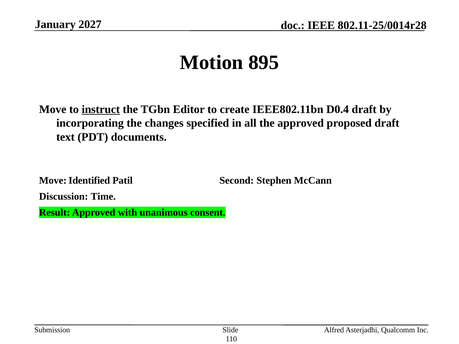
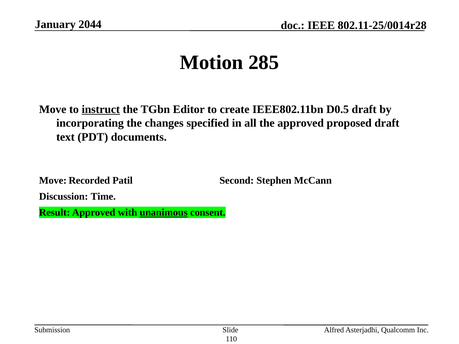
2027: 2027 -> 2044
895: 895 -> 285
D0.4: D0.4 -> D0.5
Identified: Identified -> Recorded
unanimous underline: none -> present
